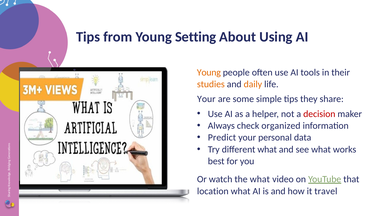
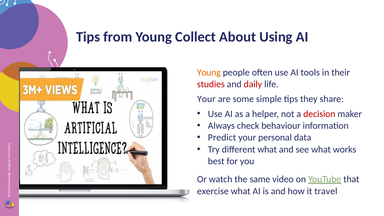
Setting: Setting -> Collect
studies colour: orange -> red
daily colour: orange -> red
organized: organized -> behaviour
the what: what -> same
location: location -> exercise
